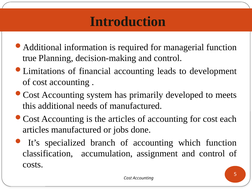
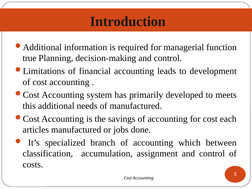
the articles: articles -> savings
which function: function -> between
